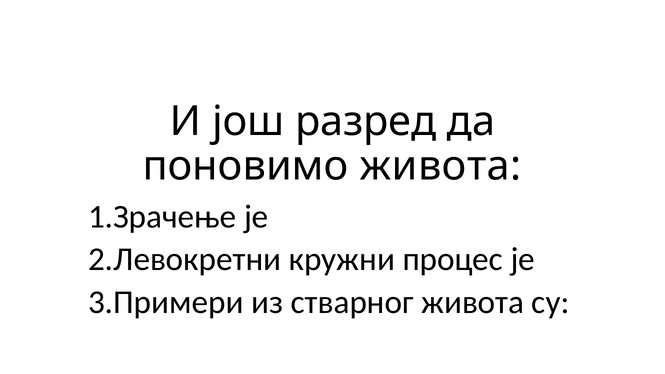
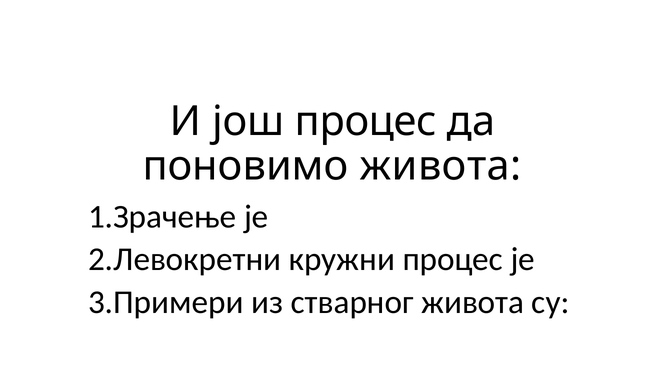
још разред: разред -> процес
